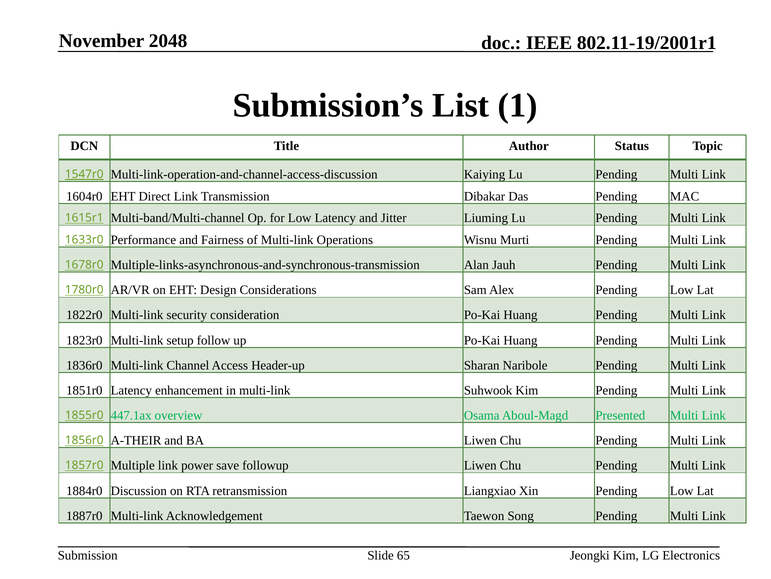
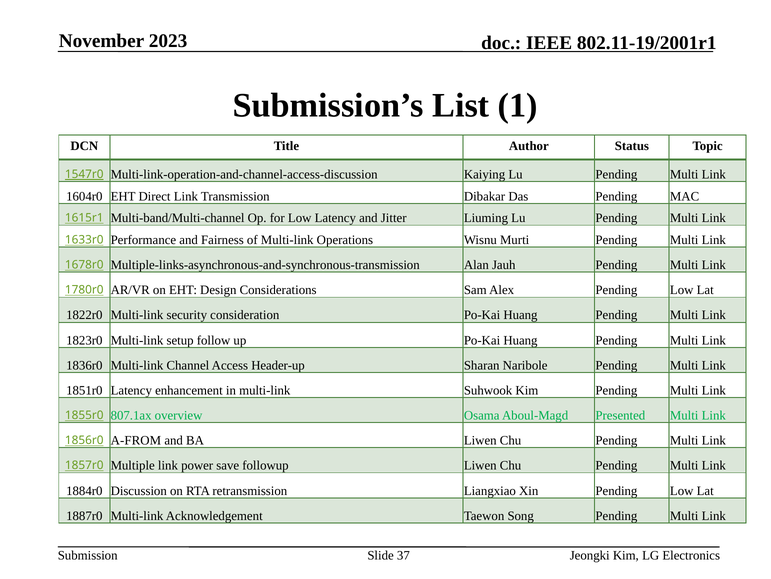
2048: 2048 -> 2023
447.1ax: 447.1ax -> 807.1ax
A-THEIR: A-THEIR -> A-FROM
65: 65 -> 37
